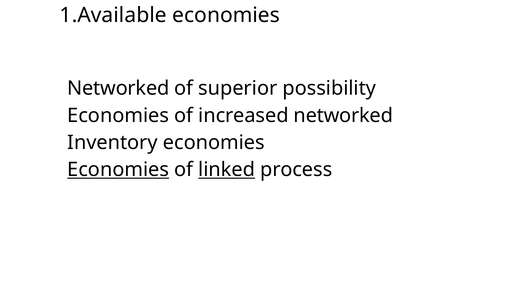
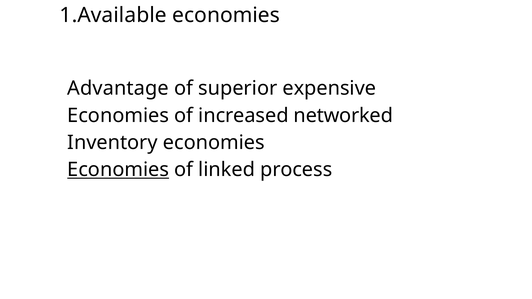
Networked at (118, 88): Networked -> Advantage
possibility: possibility -> expensive
linked underline: present -> none
